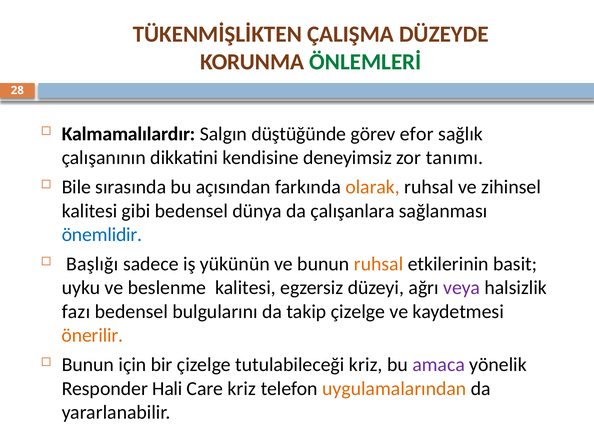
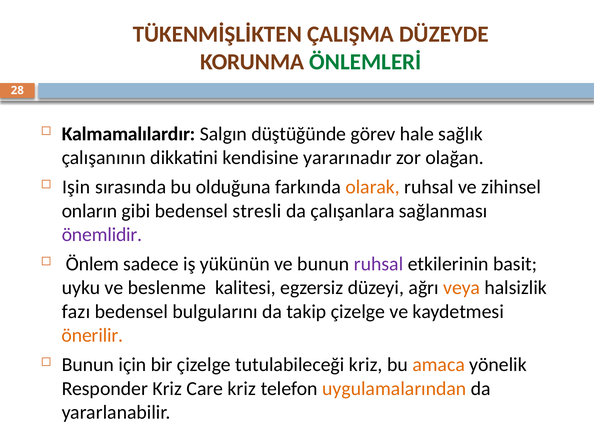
efor: efor -> hale
deneyimsiz: deneyimsiz -> yararınadır
tanımı: tanımı -> olağan
Bile: Bile -> Işin
açısından: açısından -> olduğuna
kalitesi at (89, 211): kalitesi -> onların
dünya: dünya -> stresli
önemlidir colour: blue -> purple
Başlığı: Başlığı -> Önlem
ruhsal at (379, 264) colour: orange -> purple
veya colour: purple -> orange
amaca colour: purple -> orange
Responder Hali: Hali -> Kriz
